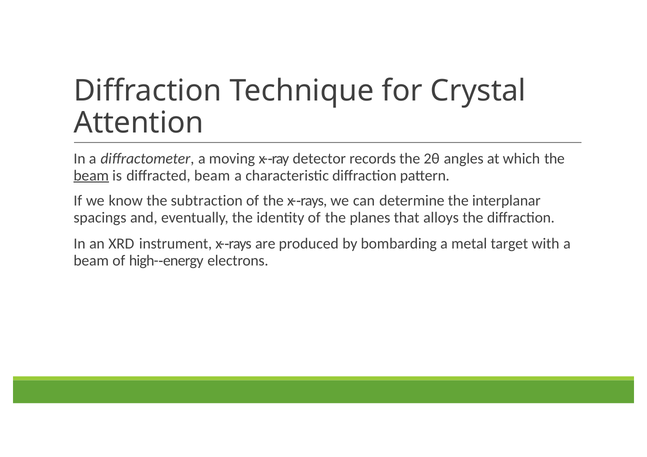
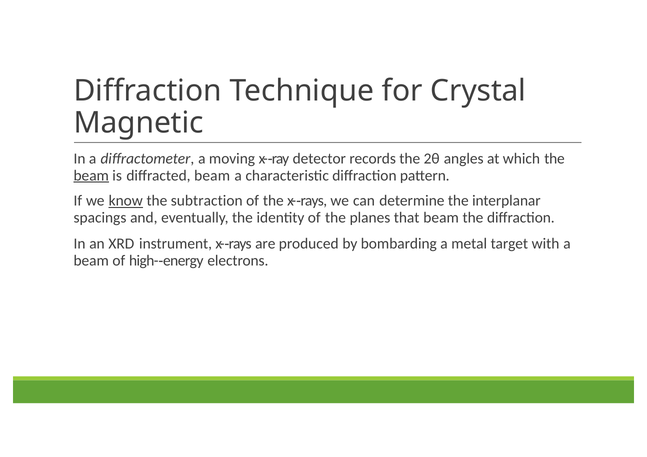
Attention: Attention -> Magnetic
know underline: none -> present
that alloys: alloys -> beam
